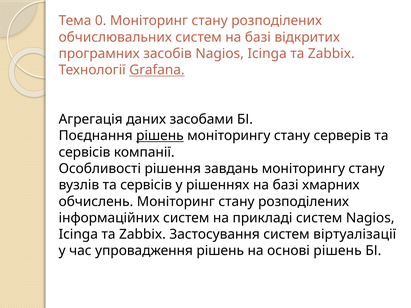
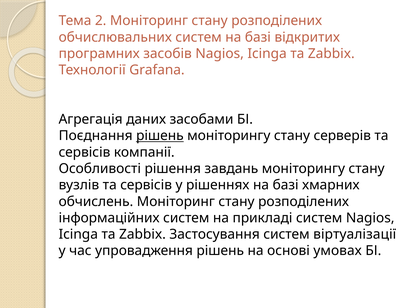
0: 0 -> 2
Grafana underline: present -> none
основі рішень: рішень -> умовах
